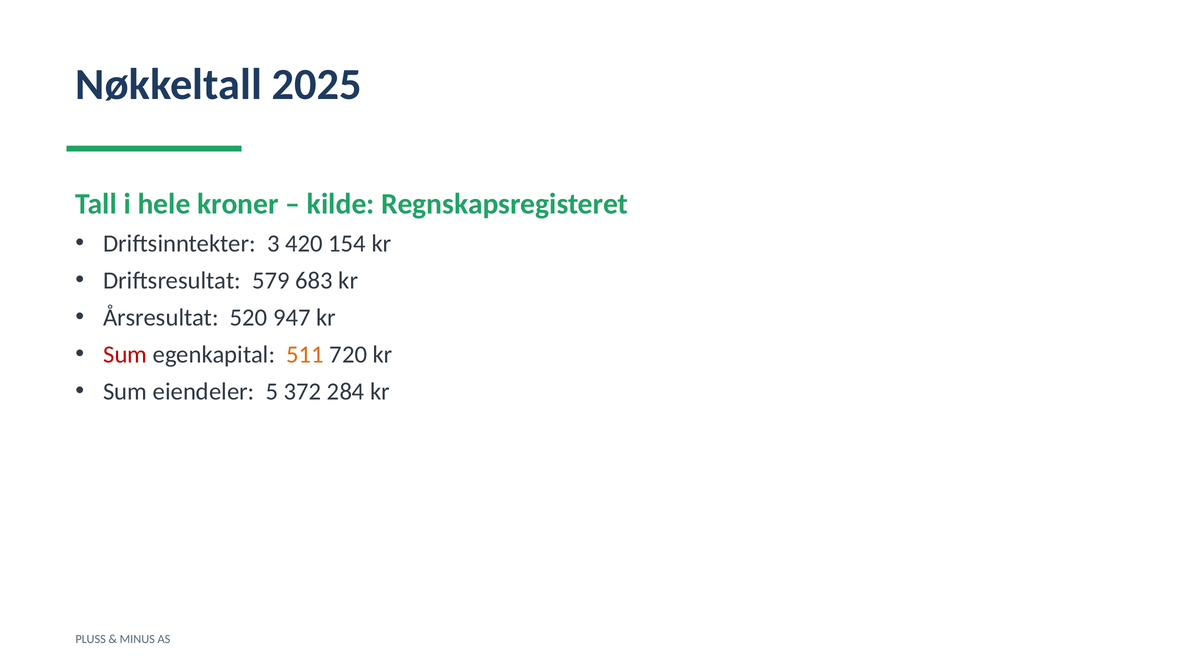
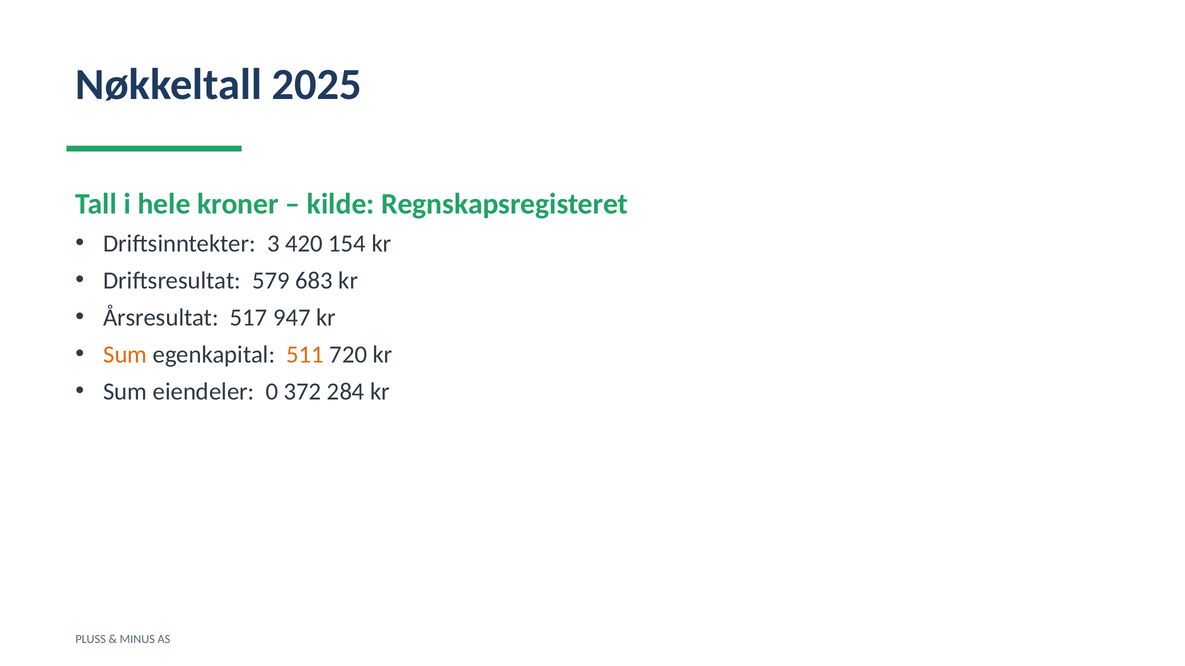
520: 520 -> 517
Sum at (125, 355) colour: red -> orange
5: 5 -> 0
